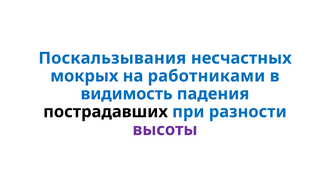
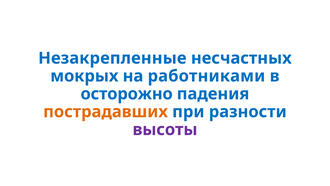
Поскальзывания: Поскальзывания -> Незакрепленные
видимость: видимость -> осторожно
пострадавших colour: black -> orange
